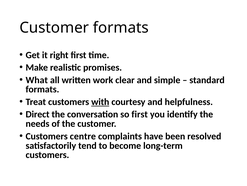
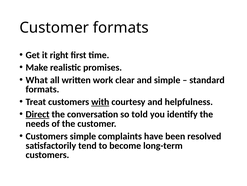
Direct underline: none -> present
so first: first -> told
Customers centre: centre -> simple
